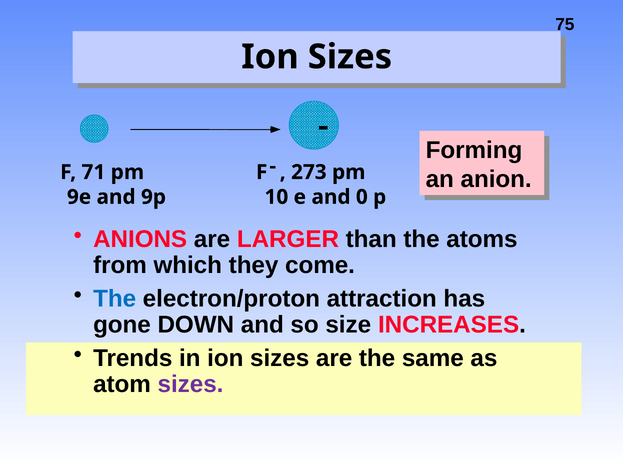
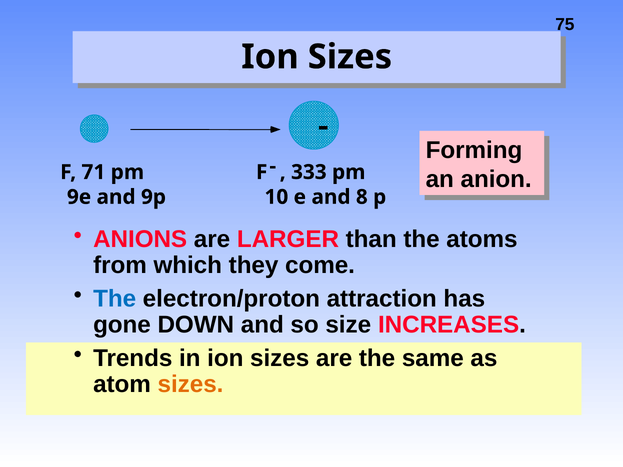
273: 273 -> 333
0: 0 -> 8
sizes at (190, 385) colour: purple -> orange
